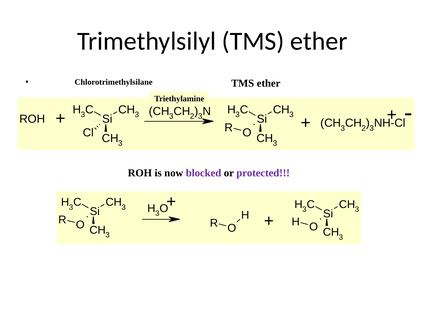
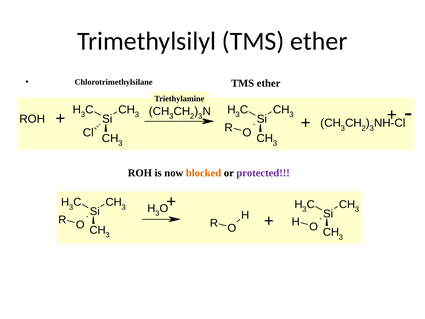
blocked colour: purple -> orange
